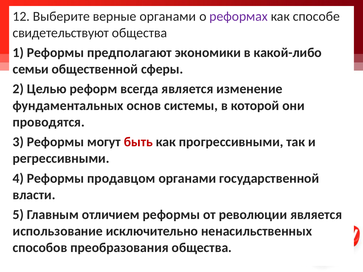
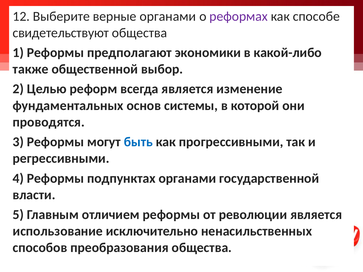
семьи: семьи -> также
сферы: сферы -> выбор
быть colour: red -> blue
продавцом: продавцом -> подпунктах
